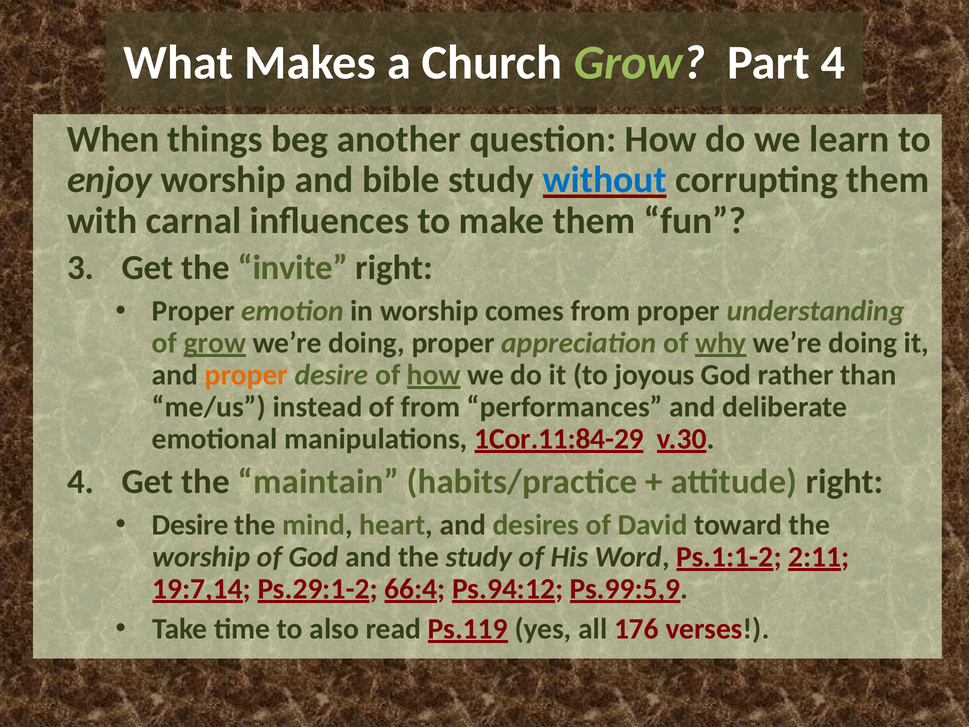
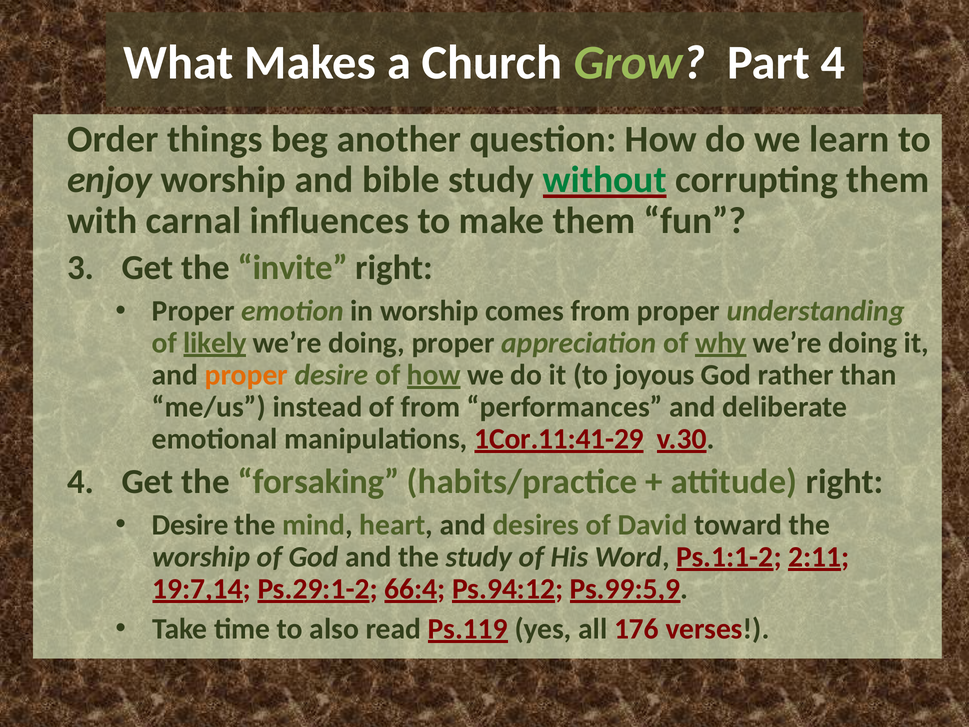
When: When -> Order
without colour: blue -> green
of grow: grow -> likely
1Cor.11:84-29: 1Cor.11:84-29 -> 1Cor.11:41-29
maintain: maintain -> forsaking
